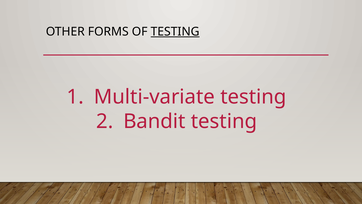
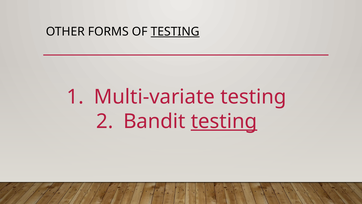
testing at (224, 121) underline: none -> present
